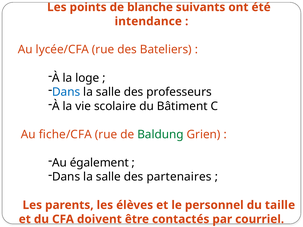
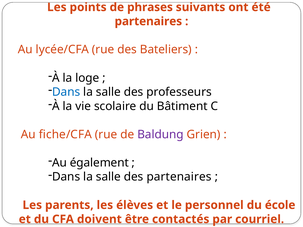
blanche: blanche -> phrases
intendance at (148, 21): intendance -> partenaires
Baldung colour: green -> purple
taille: taille -> école
